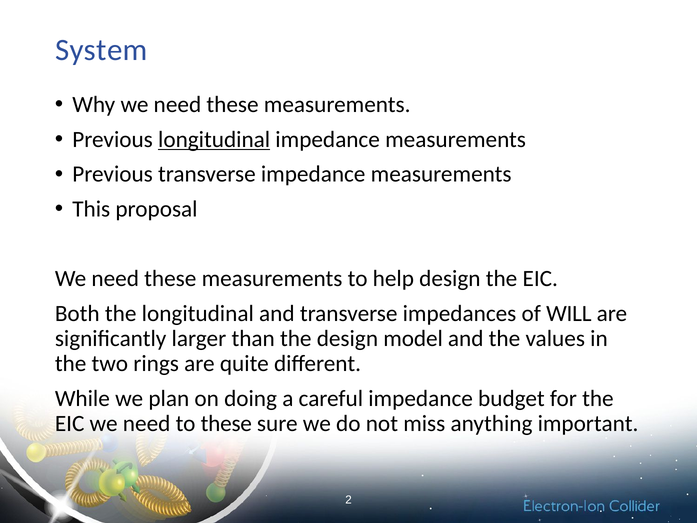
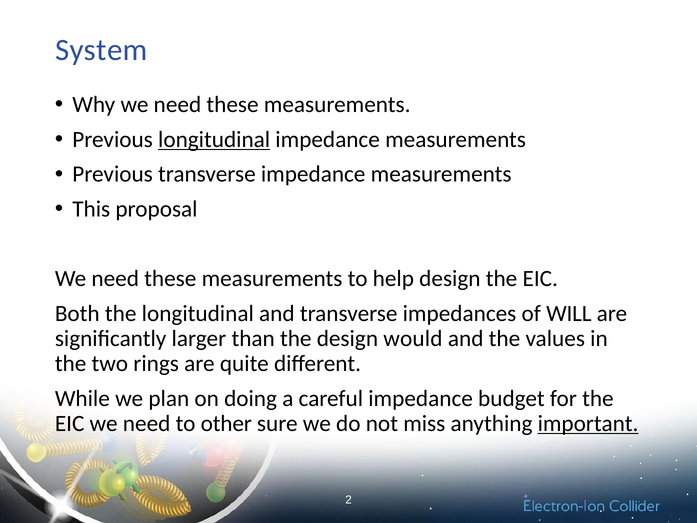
model: model -> would
to these: these -> other
important underline: none -> present
